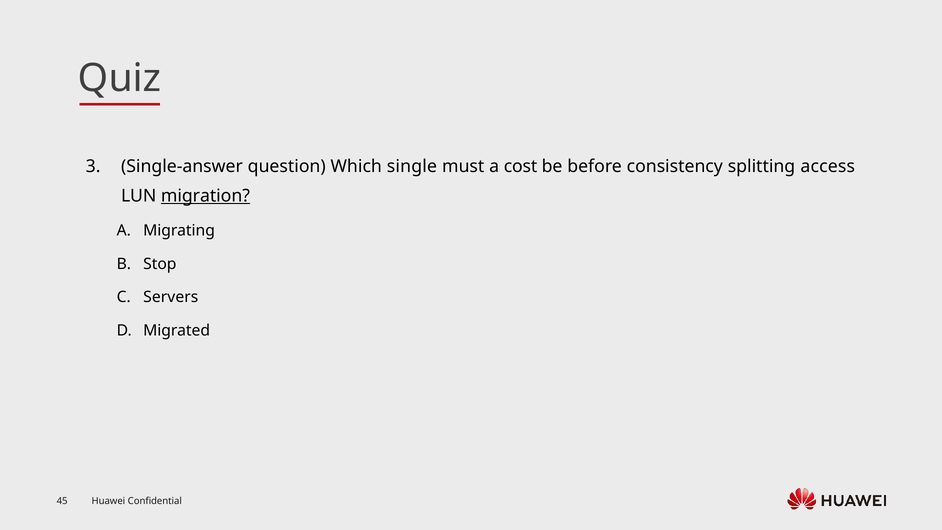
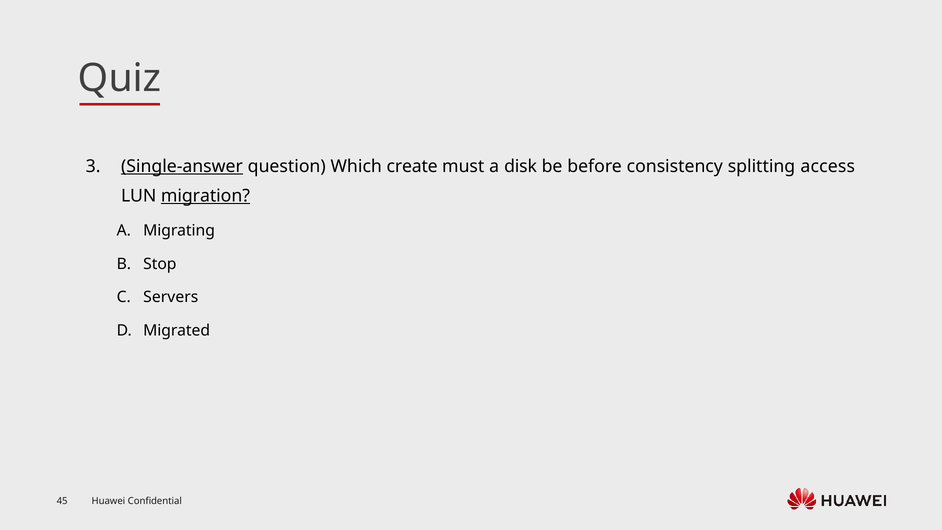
Single-answer underline: none -> present
single: single -> create
cost: cost -> disk
